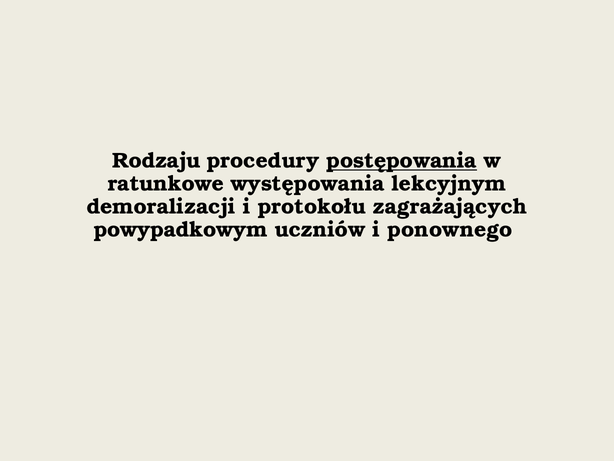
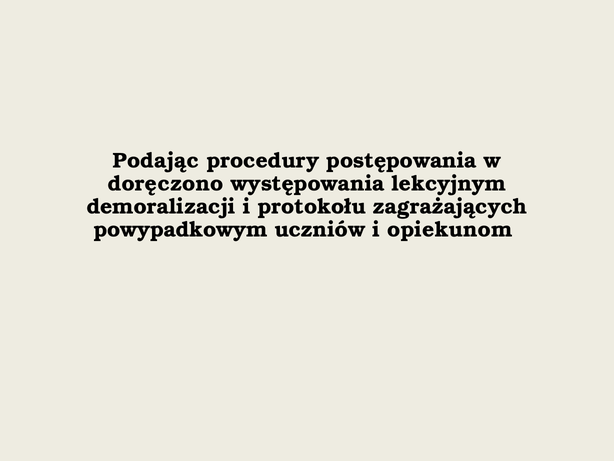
Rodzaju: Rodzaju -> Podając
postępowania underline: present -> none
ratunkowe: ratunkowe -> doręczono
ponownego: ponownego -> opiekunom
